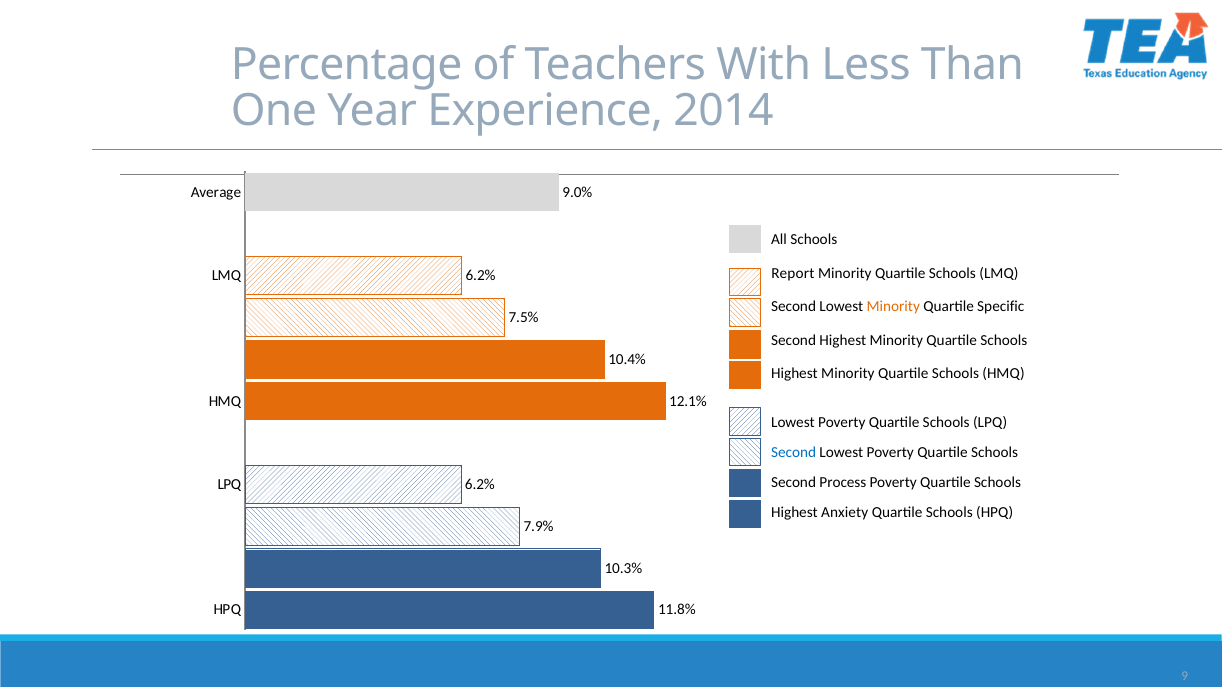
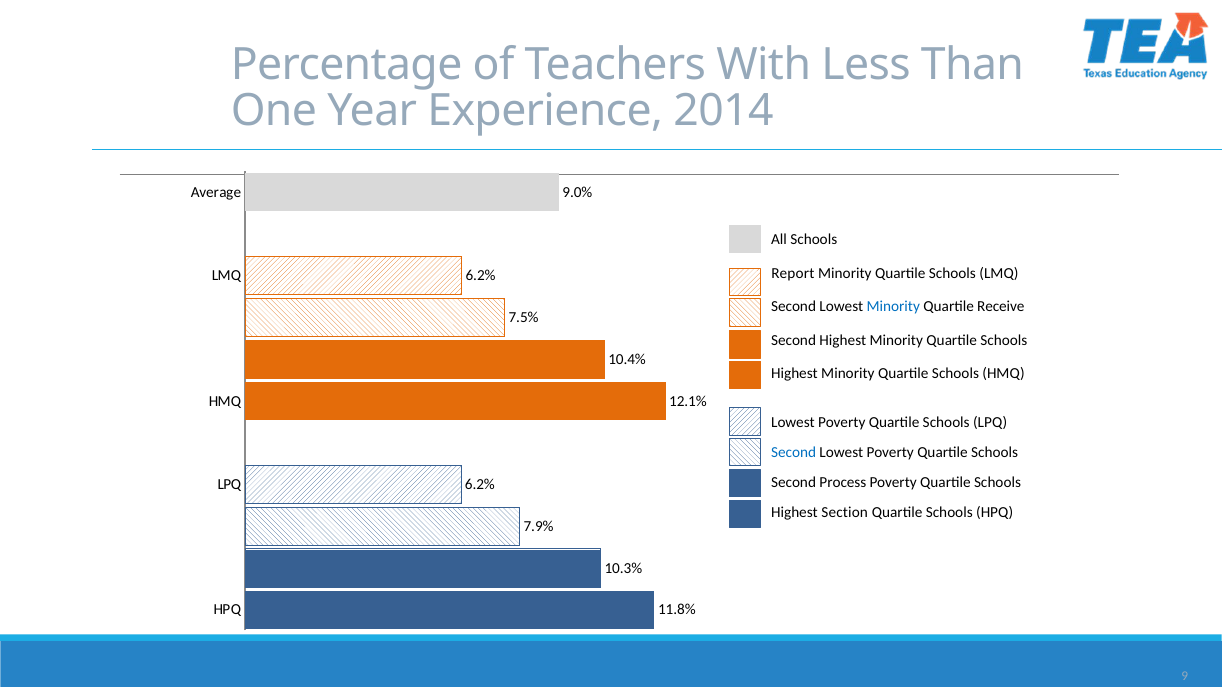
Minority at (893, 307) colour: orange -> blue
Specific: Specific -> Receive
Anxiety: Anxiety -> Section
